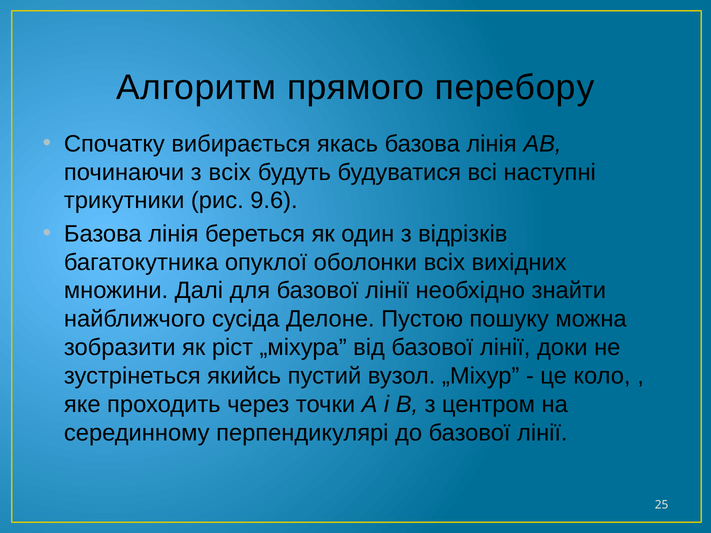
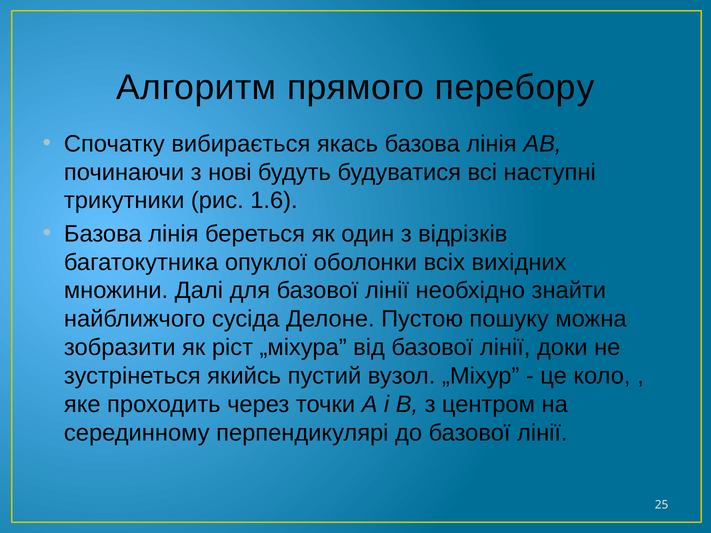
з всіх: всіх -> нові
9.6: 9.6 -> 1.6
